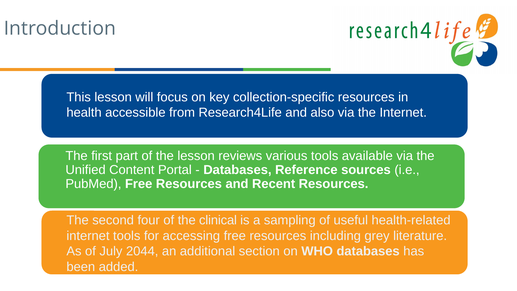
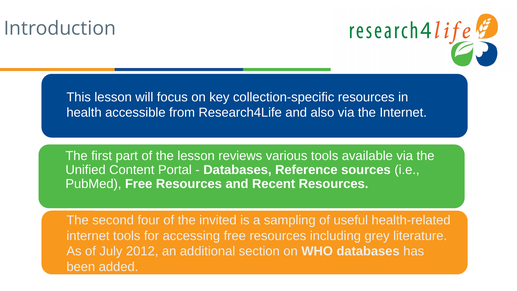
clinical: clinical -> invited
2044: 2044 -> 2012
